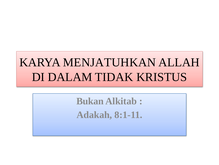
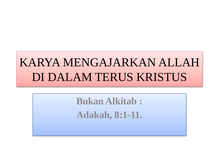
MENJATUHKAN: MENJATUHKAN -> MENGAJARKAN
TIDAK: TIDAK -> TERUS
